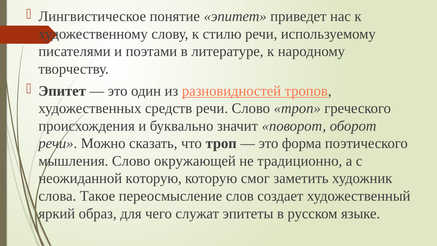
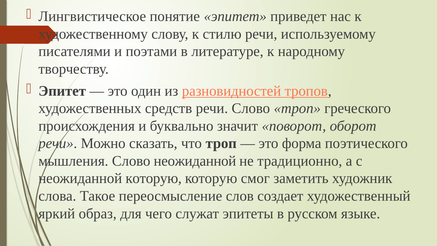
Слово окружающей: окружающей -> неожиданной
